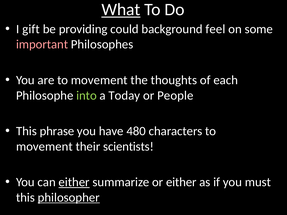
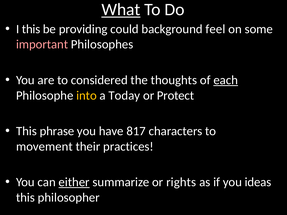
I gift: gift -> this
are to movement: movement -> considered
each underline: none -> present
into colour: light green -> yellow
People: People -> Protect
480: 480 -> 817
scientists: scientists -> practices
or either: either -> rights
must: must -> ideas
philosopher underline: present -> none
